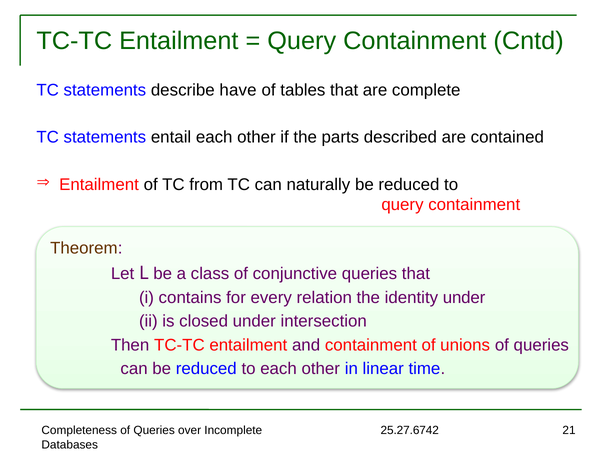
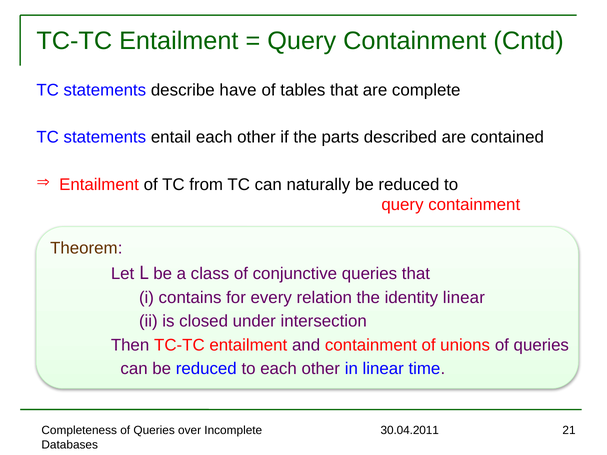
identity under: under -> linear
25.27.6742: 25.27.6742 -> 30.04.2011
